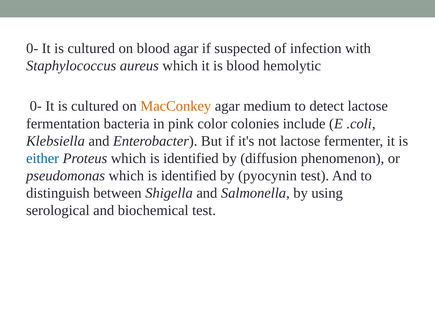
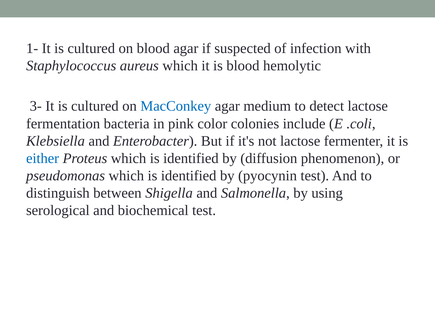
0- at (32, 48): 0- -> 1-
0- at (36, 106): 0- -> 3-
MacConkey colour: orange -> blue
